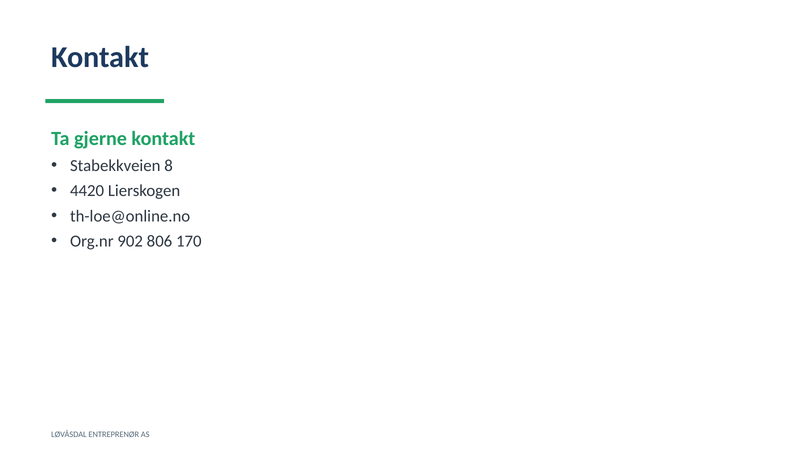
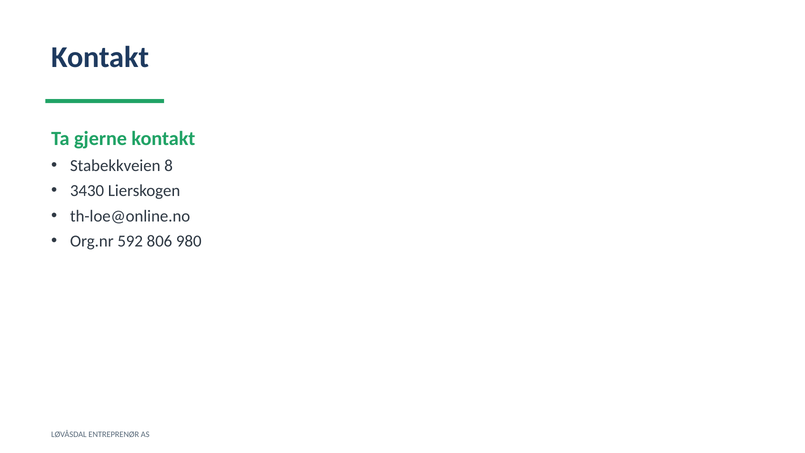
4420: 4420 -> 3430
902: 902 -> 592
170: 170 -> 980
